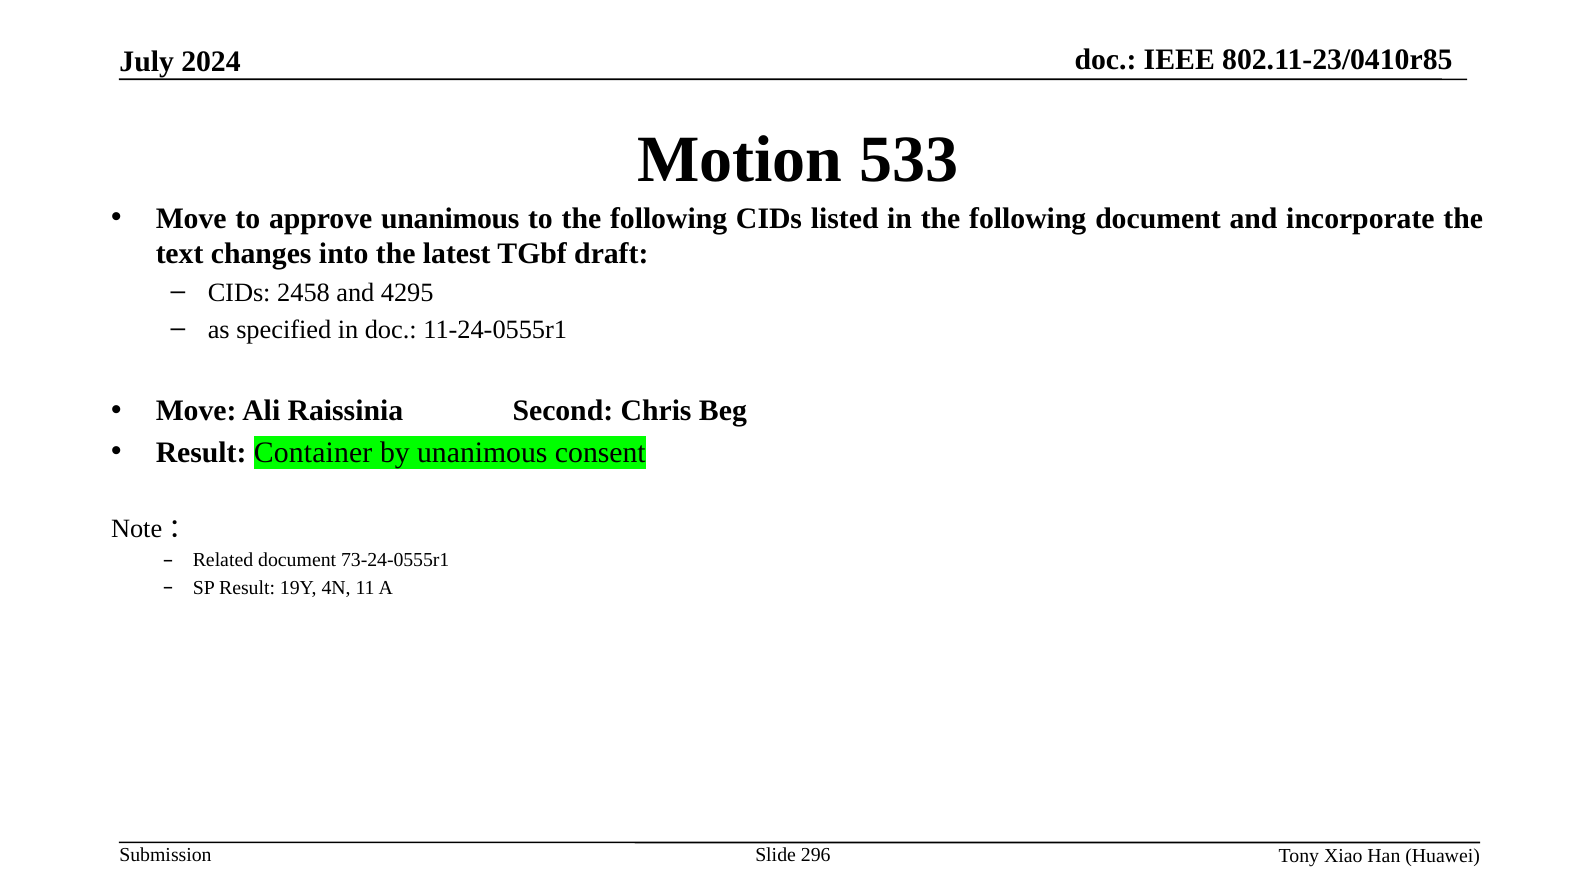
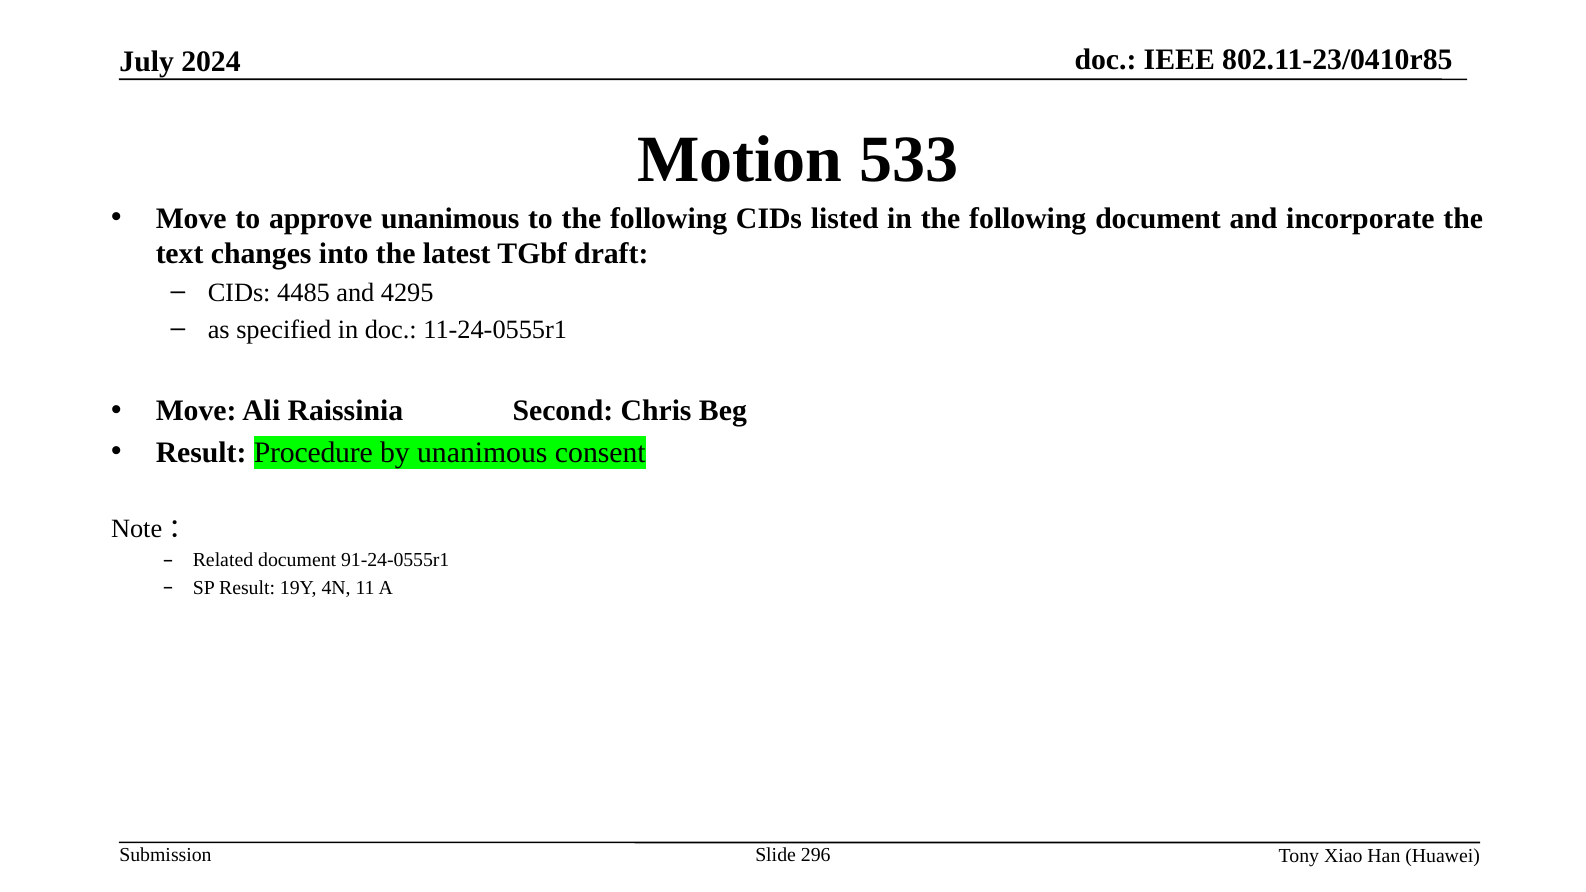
2458: 2458 -> 4485
Container: Container -> Procedure
73-24-0555r1: 73-24-0555r1 -> 91-24-0555r1
